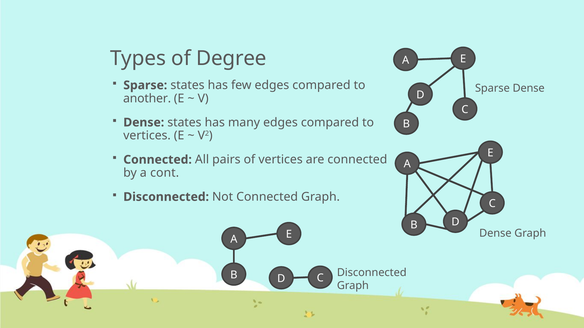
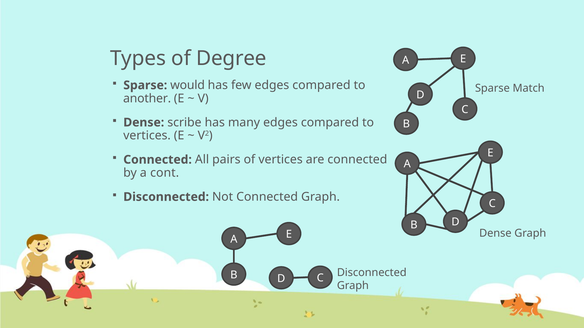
Sparse states: states -> would
Sparse Dense: Dense -> Match
Dense states: states -> scribe
